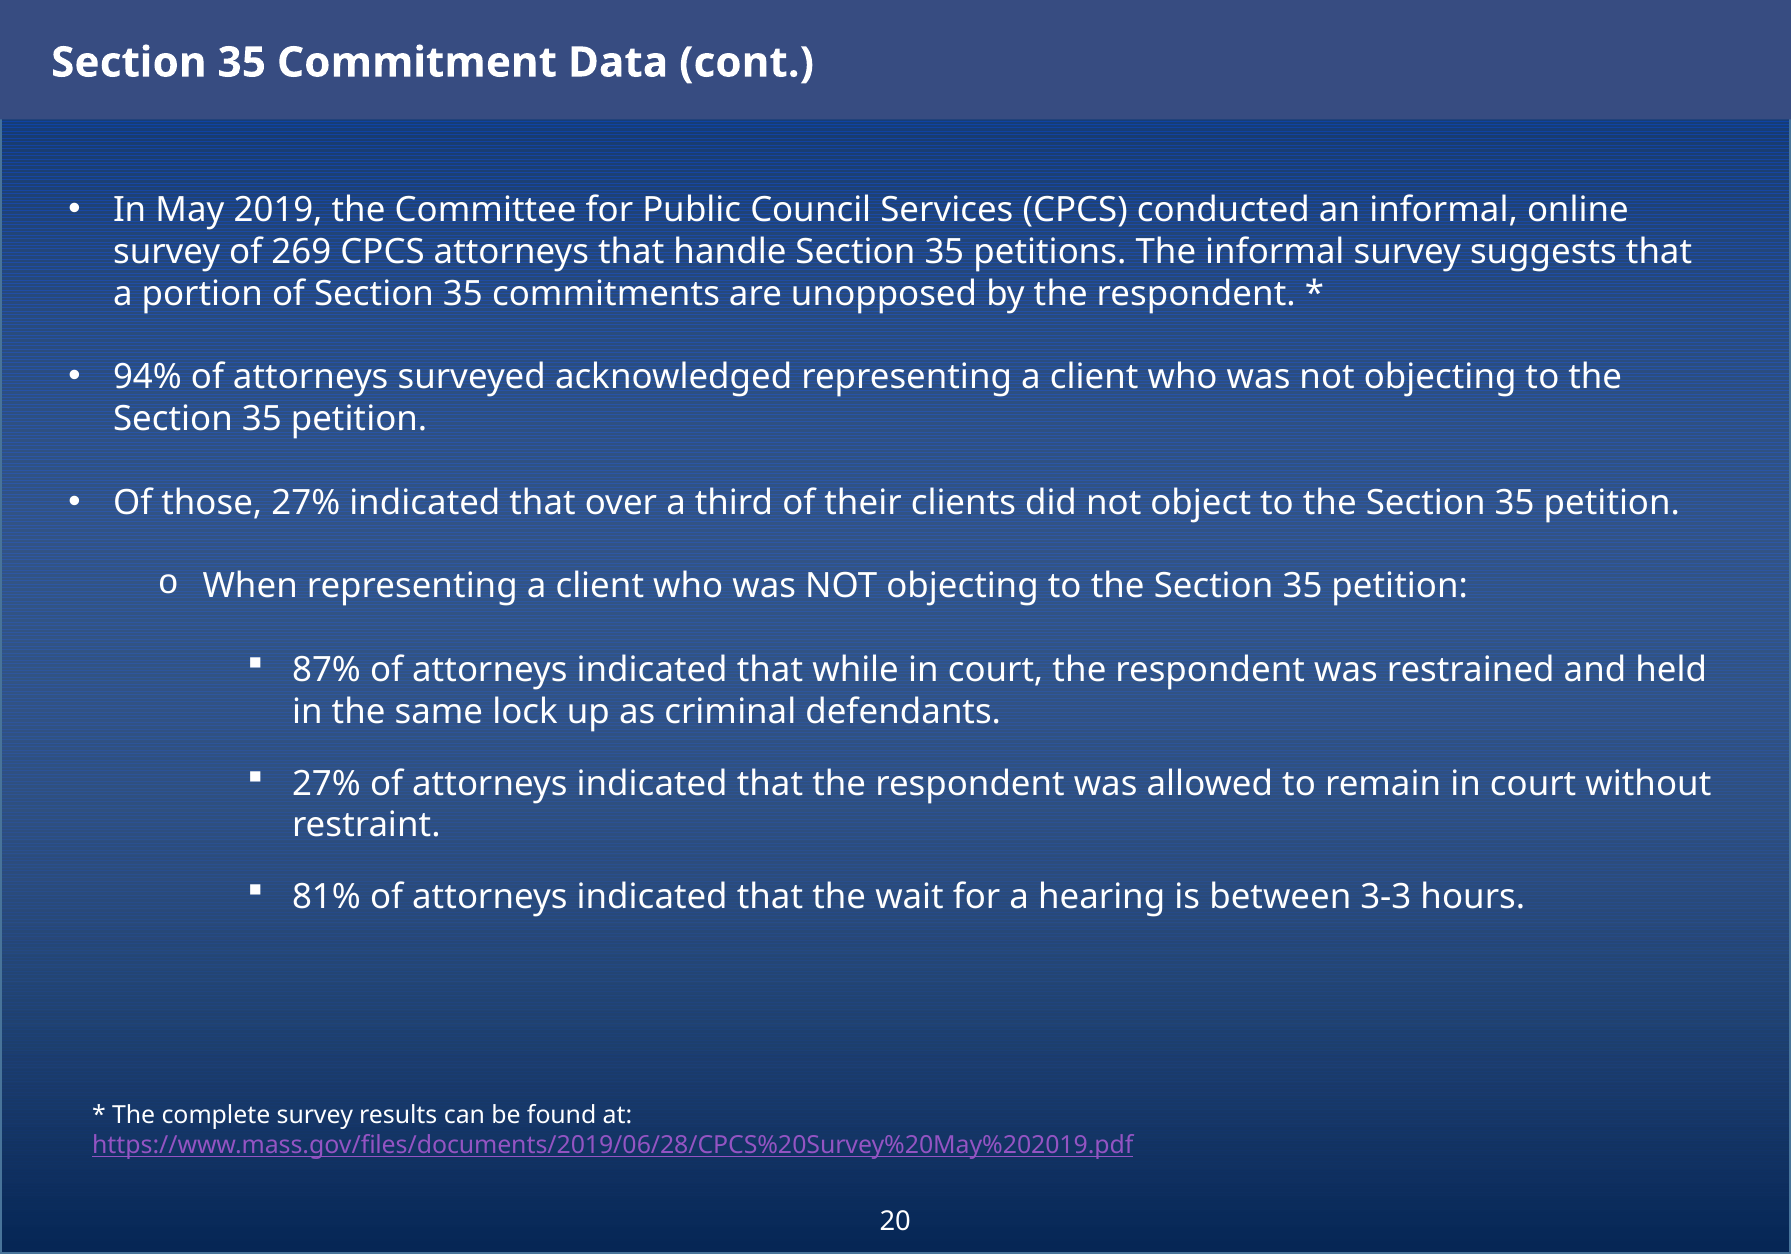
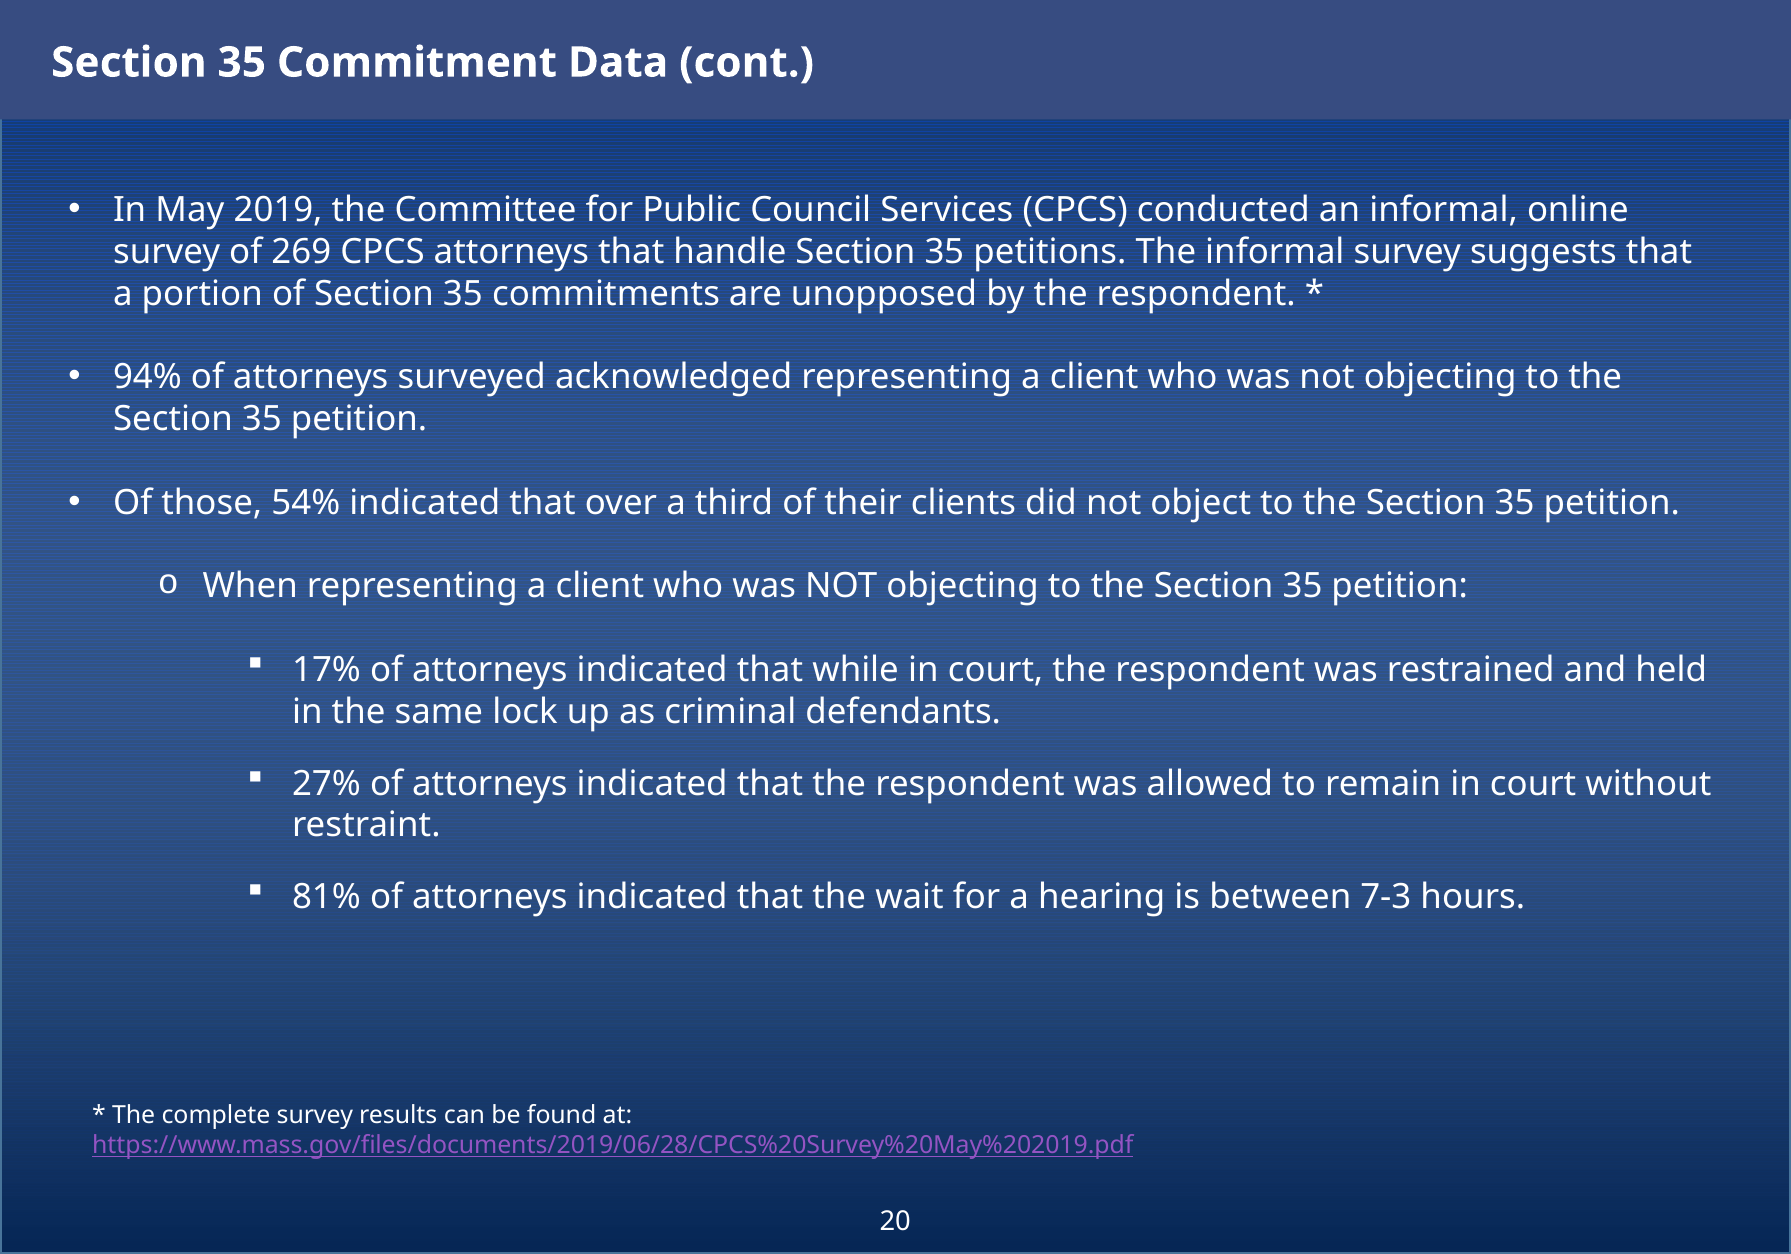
those 27%: 27% -> 54%
87%: 87% -> 17%
3-3: 3-3 -> 7-3
